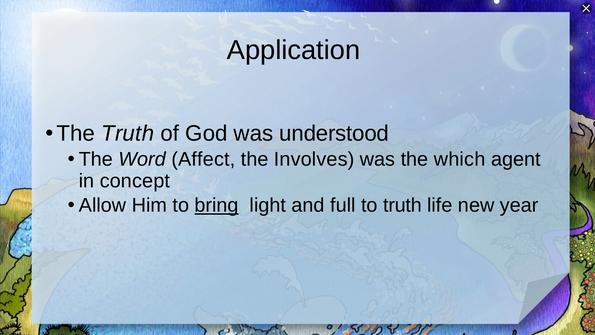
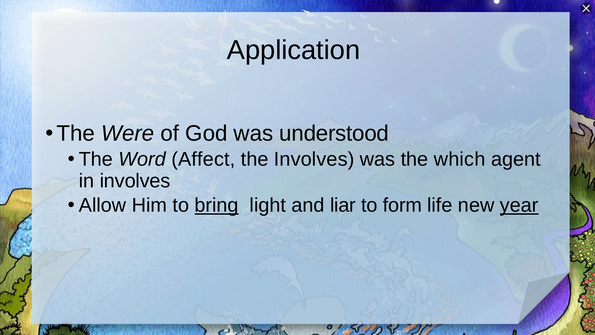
The Truth: Truth -> Were
in concept: concept -> involves
full: full -> liar
to truth: truth -> form
year underline: none -> present
